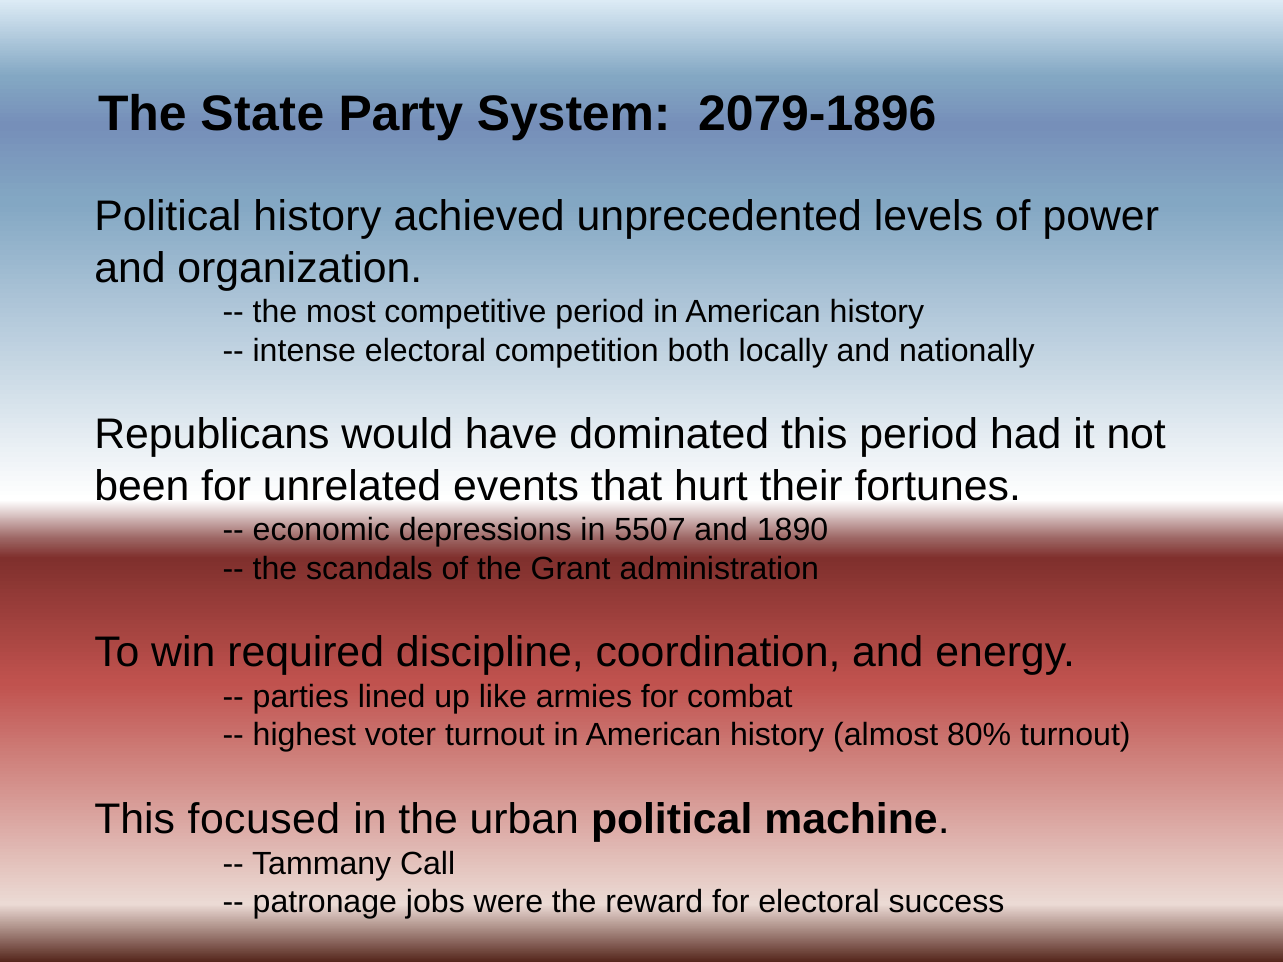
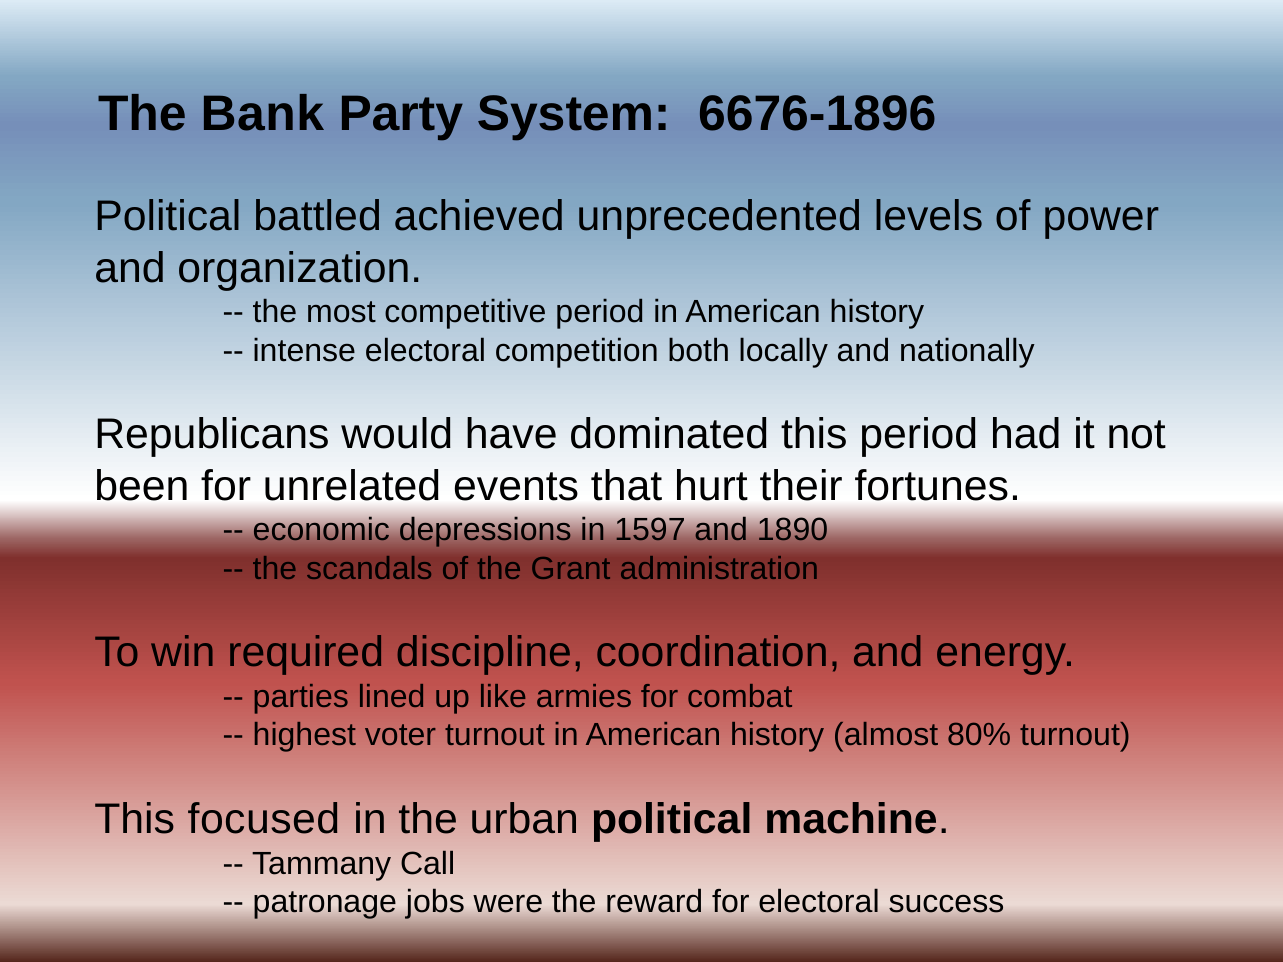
State: State -> Bank
2079-1896: 2079-1896 -> 6676-1896
Political history: history -> battled
5507: 5507 -> 1597
